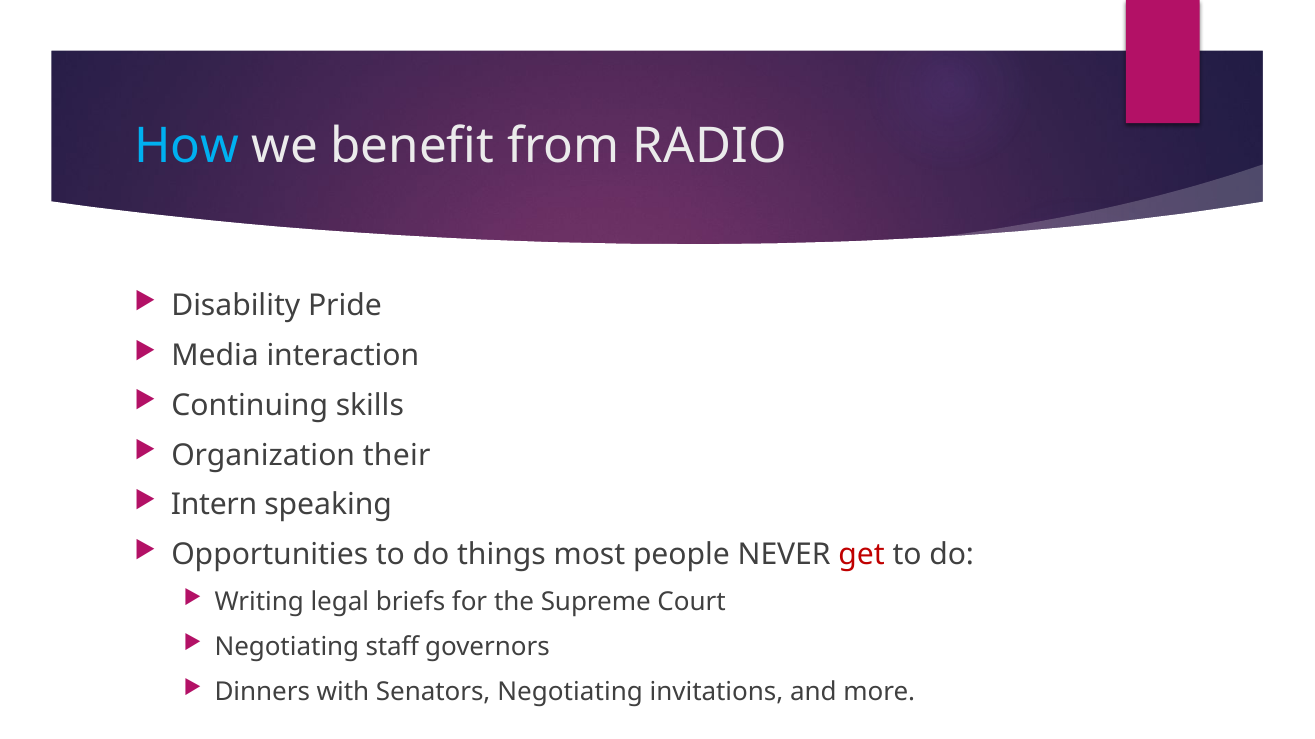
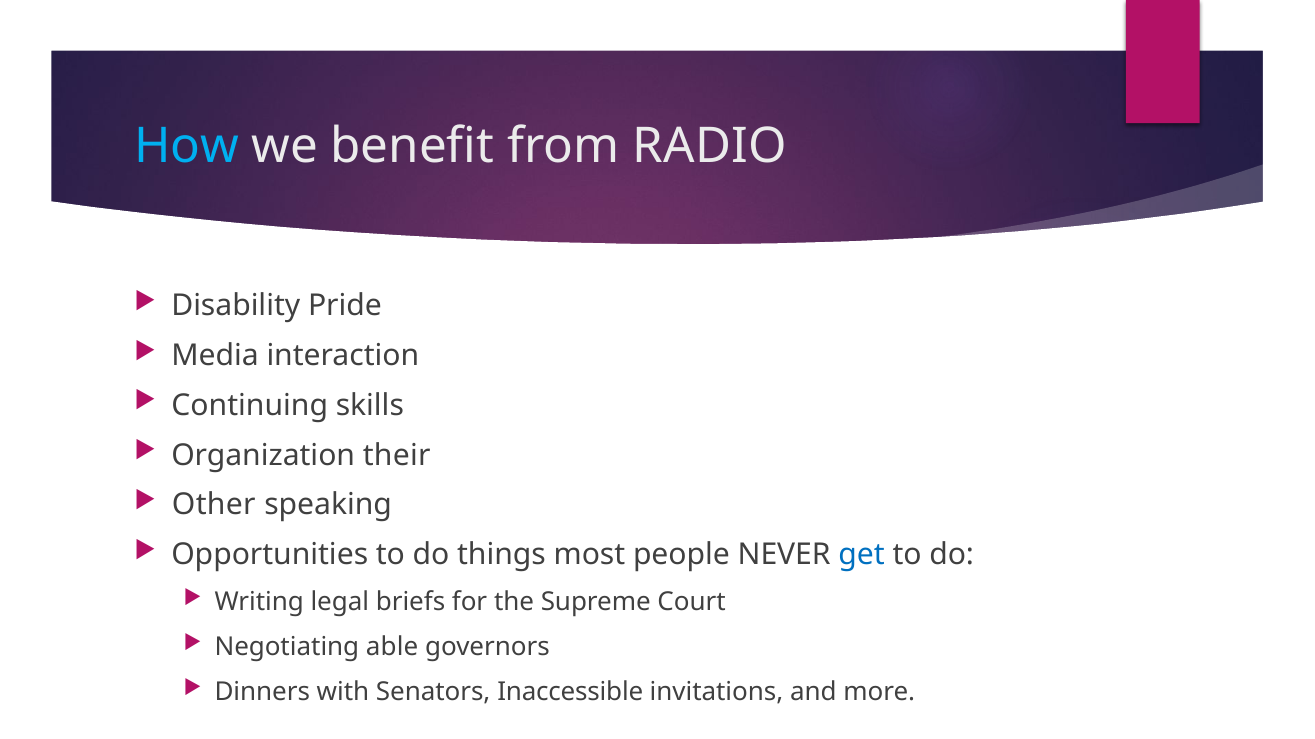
Intern: Intern -> Other
get colour: red -> blue
staff: staff -> able
Senators Negotiating: Negotiating -> Inaccessible
